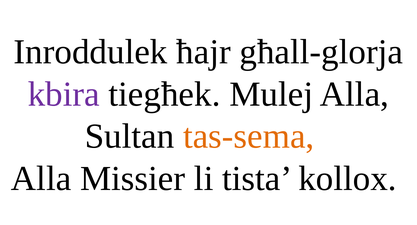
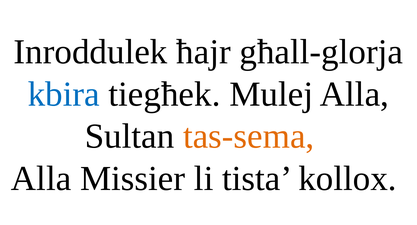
kbira colour: purple -> blue
